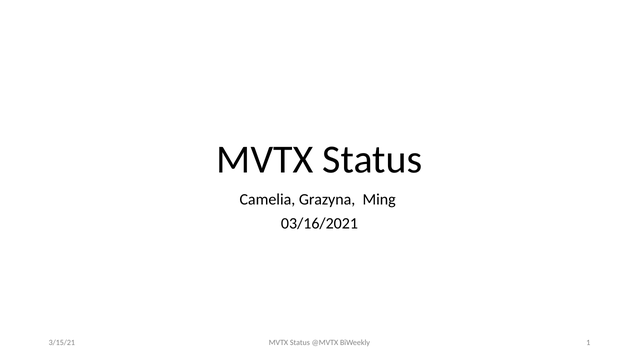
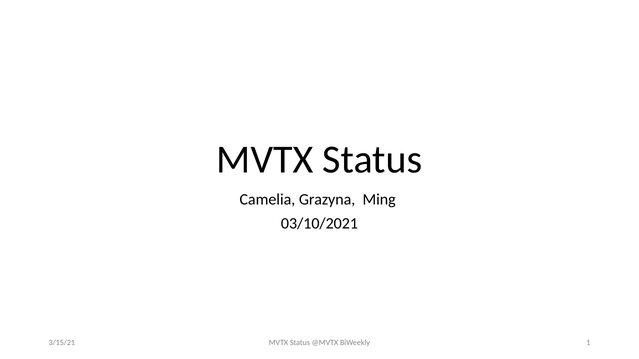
03/16/2021: 03/16/2021 -> 03/10/2021
